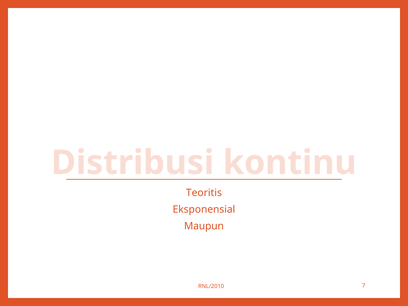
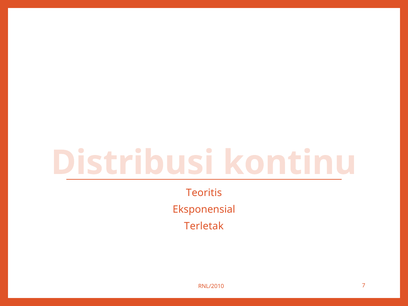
Maupun: Maupun -> Terletak
